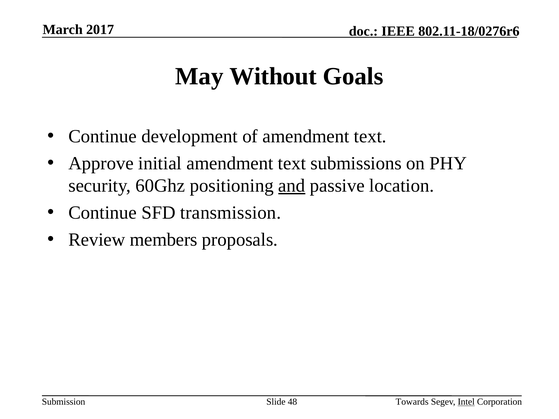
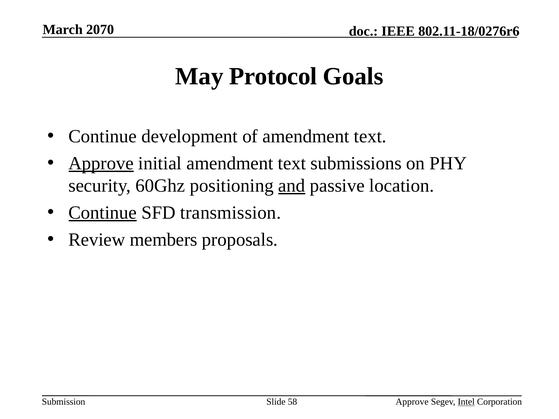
2017: 2017 -> 2070
Without: Without -> Protocol
Approve at (101, 163) underline: none -> present
Continue at (103, 213) underline: none -> present
48: 48 -> 58
Towards at (412, 402): Towards -> Approve
